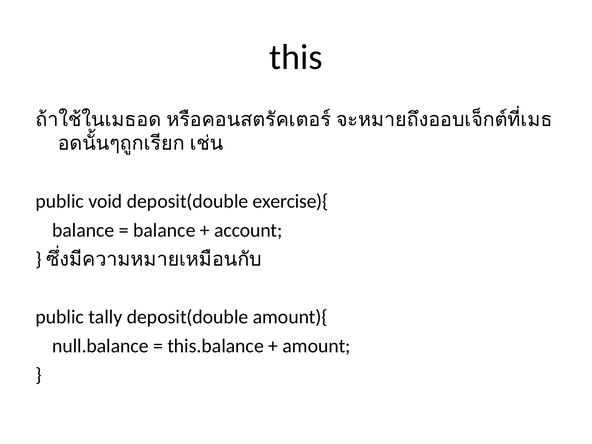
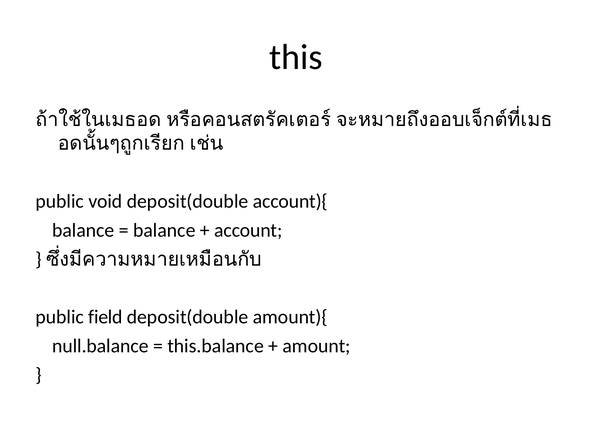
exercise){: exercise){ -> account){
tally: tally -> field
